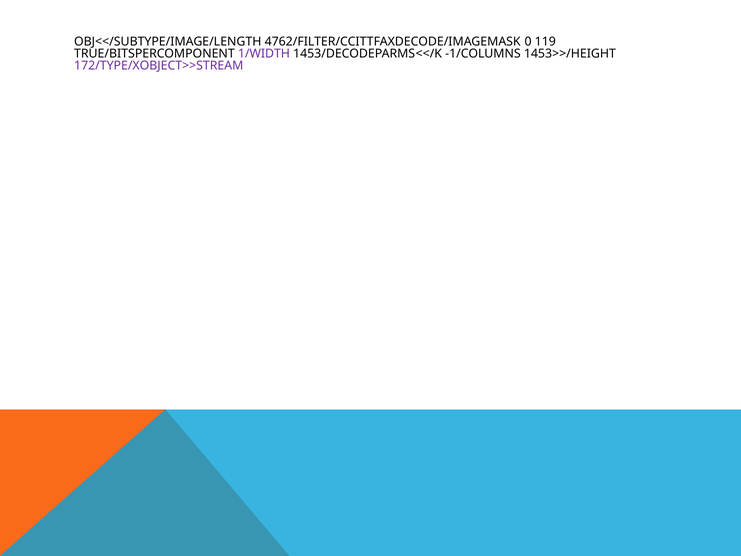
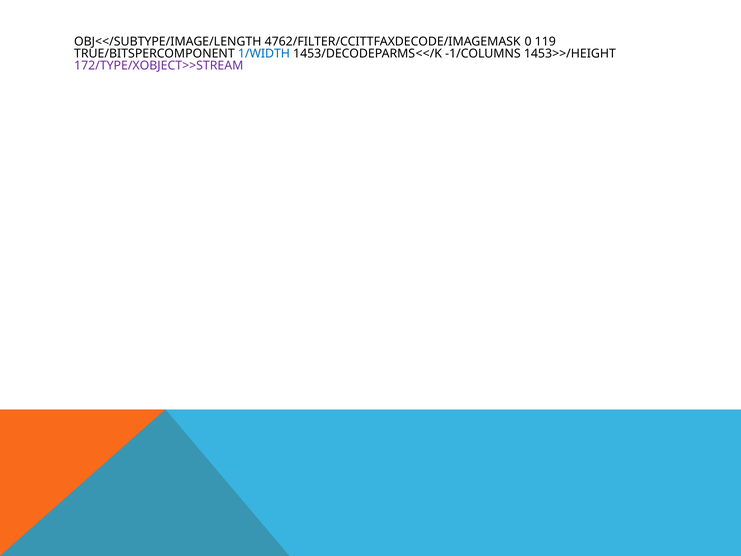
1/WIDTH colour: purple -> blue
